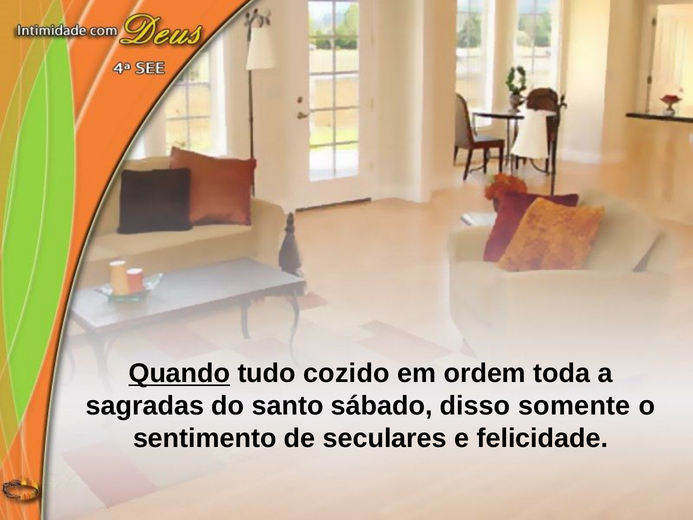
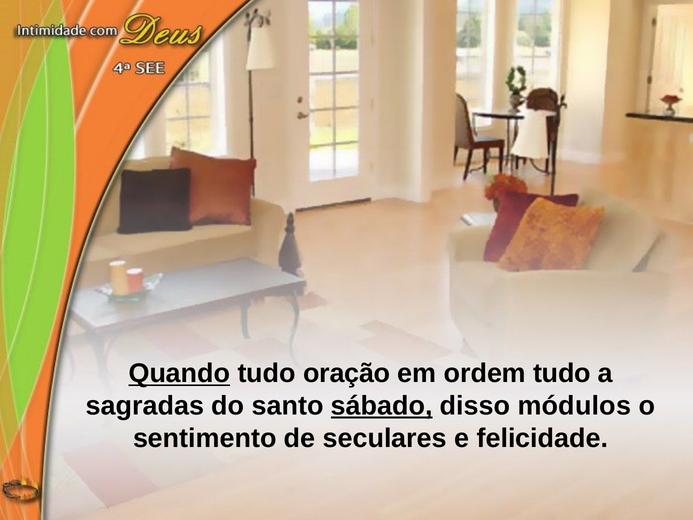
cozido: cozido -> oração
ordem toda: toda -> tudo
sábado underline: none -> present
somente: somente -> módulos
